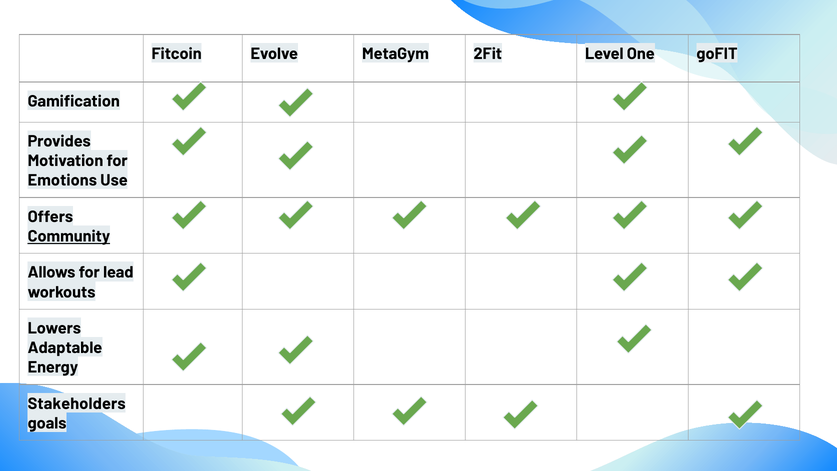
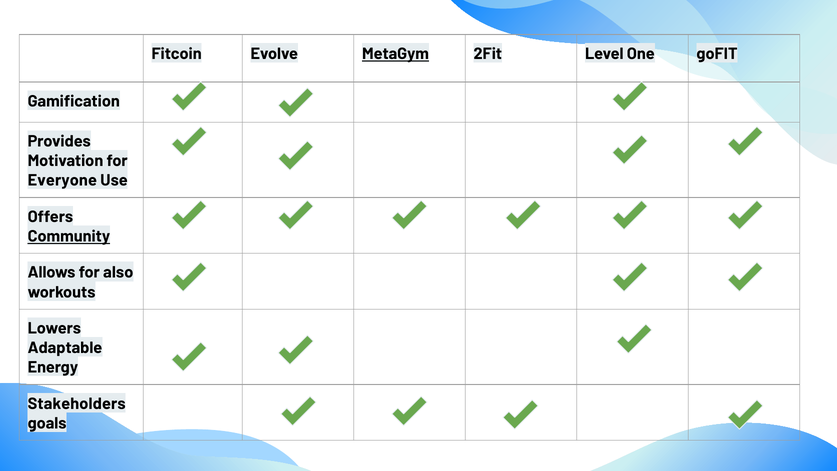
MetaGym underline: none -> present
Emotions: Emotions -> Everyone
lead: lead -> also
